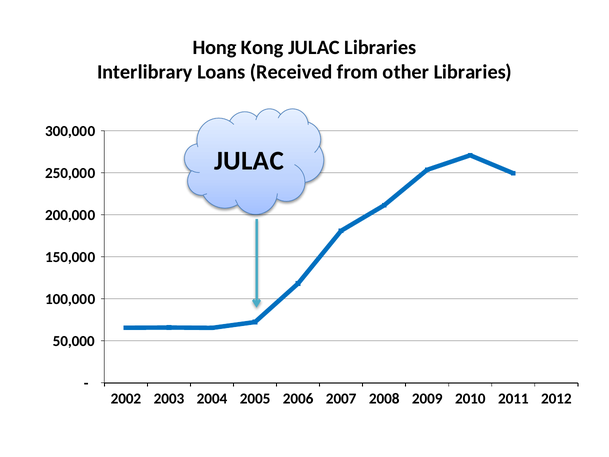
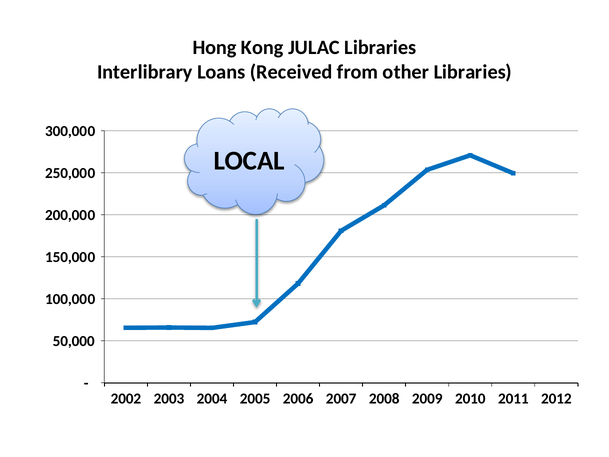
JULAC at (249, 161): JULAC -> LOCAL
